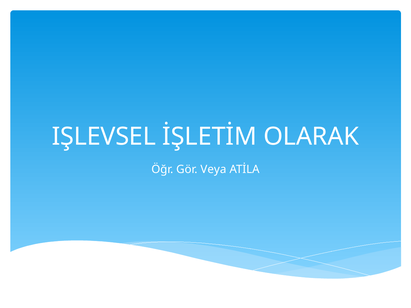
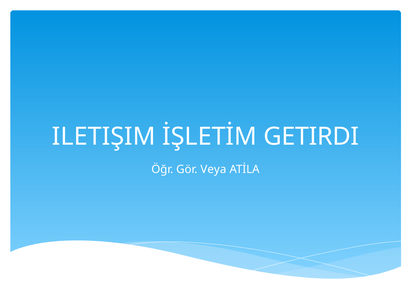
IŞLEVSEL: IŞLEVSEL -> ILETIŞIM
OLARAK: OLARAK -> GETIRDI
